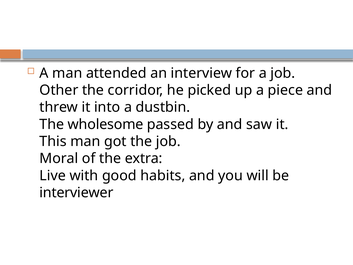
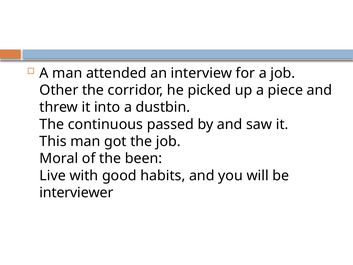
wholesome: wholesome -> continuous
extra: extra -> been
